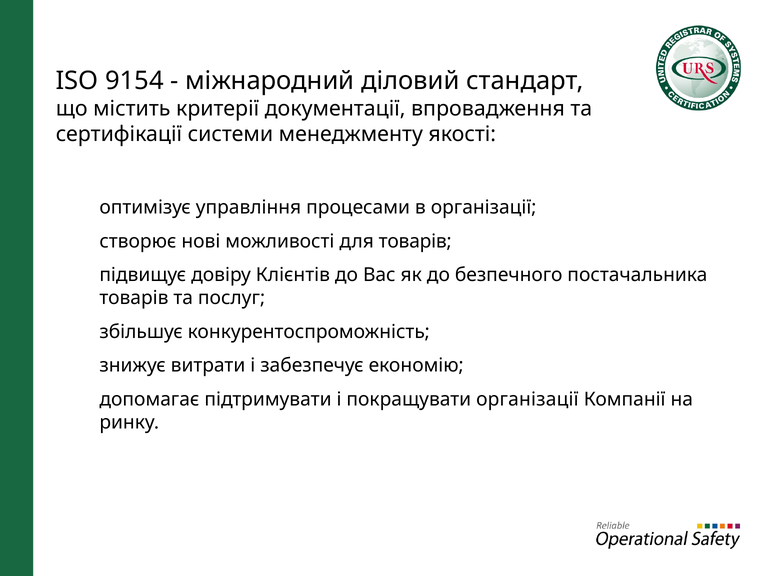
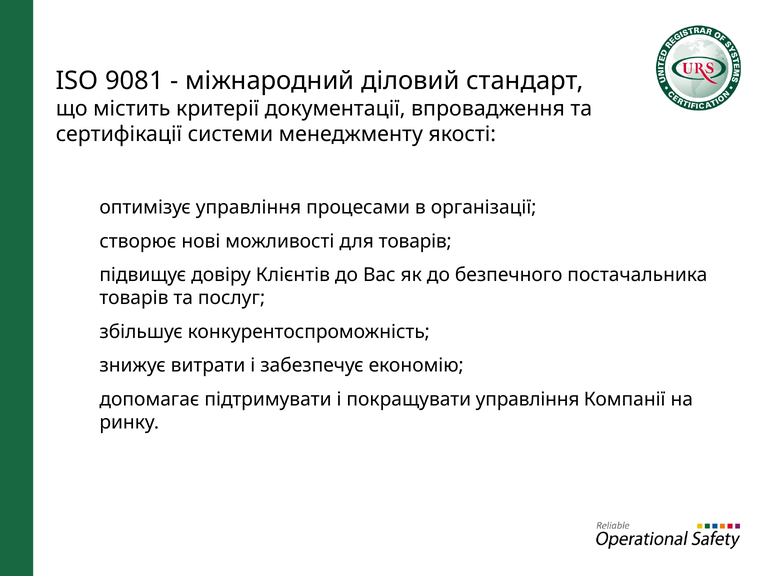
9154: 9154 -> 9081
покращувати організації: організації -> управління
